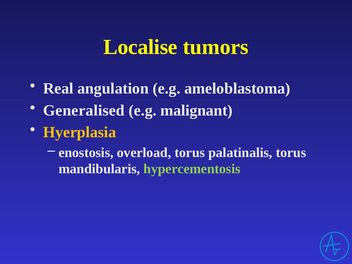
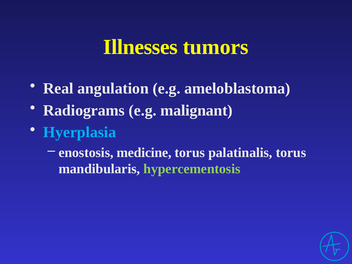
Localise: Localise -> Illnesses
Generalised: Generalised -> Radiograms
Hyerplasia colour: yellow -> light blue
overload: overload -> medicine
